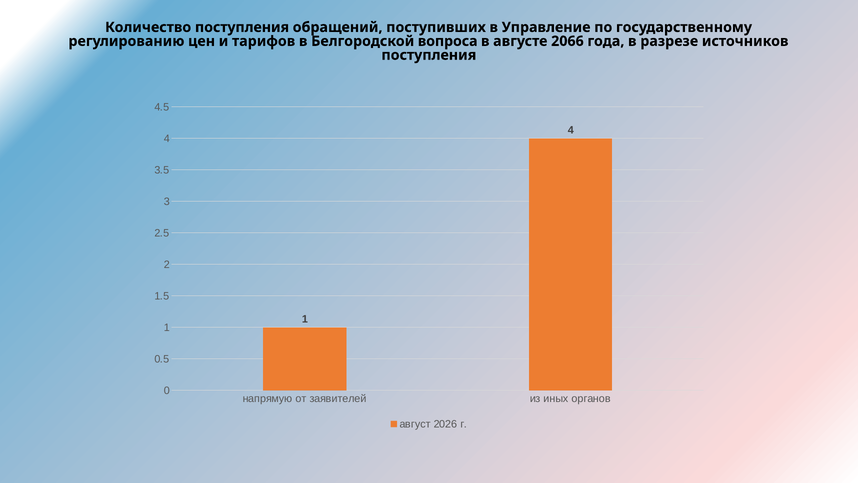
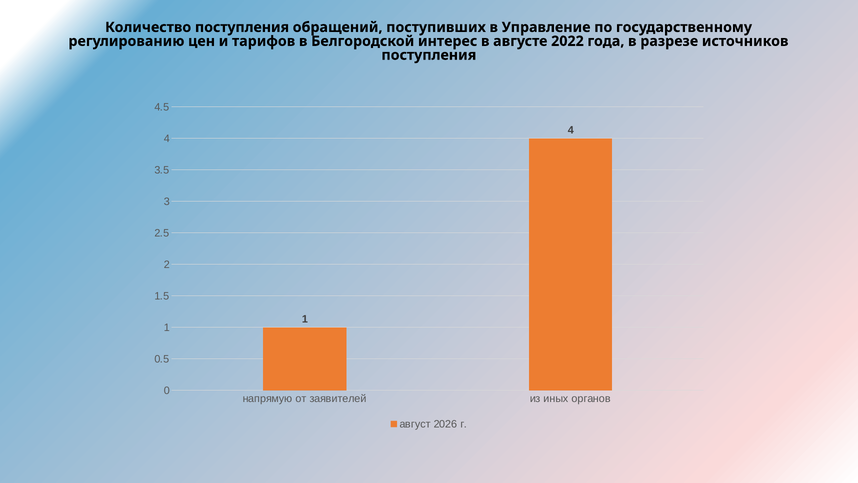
вопроса: вопроса -> интерес
2066: 2066 -> 2022
